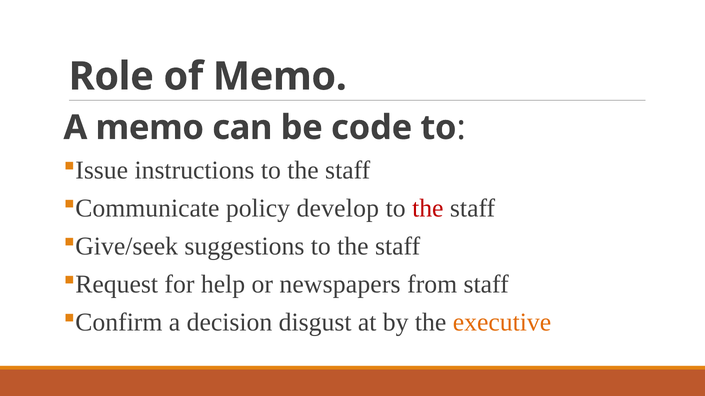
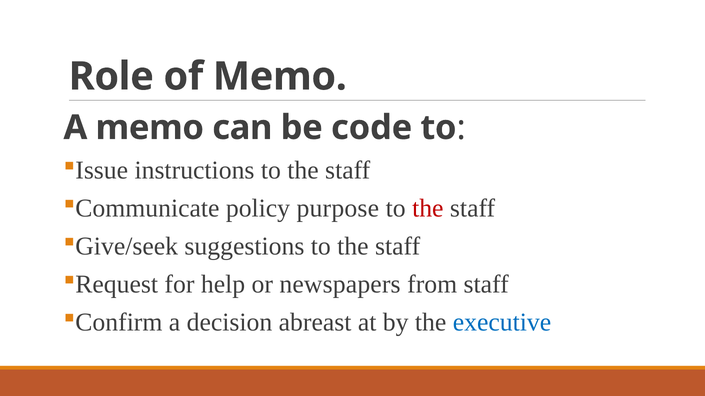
develop: develop -> purpose
disgust: disgust -> abreast
executive colour: orange -> blue
